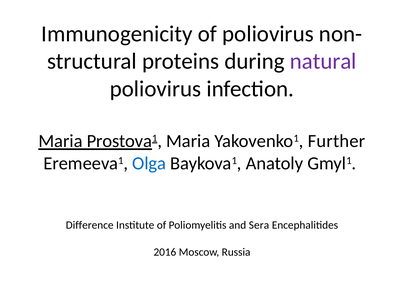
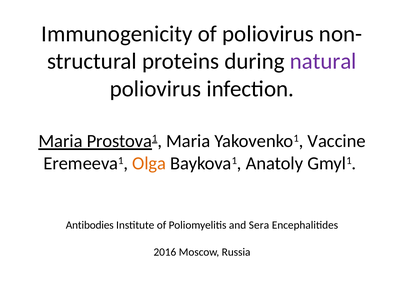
Further: Further -> Vaccine
Olga colour: blue -> orange
Difference: Difference -> Antibodies
